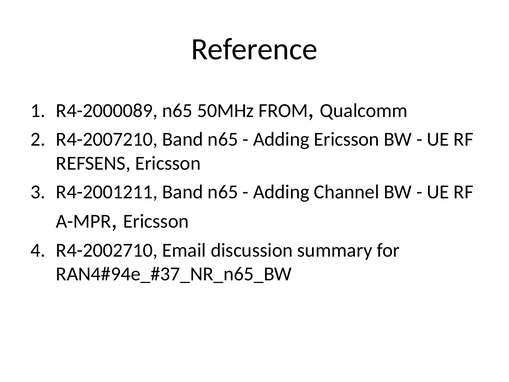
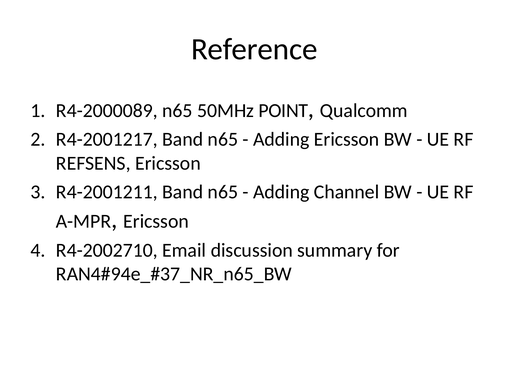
FROM: FROM -> POINT
R4-2007210: R4-2007210 -> R4-2001217
